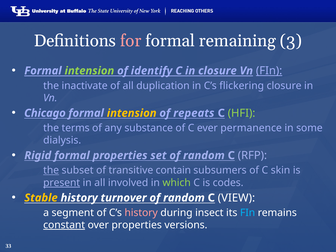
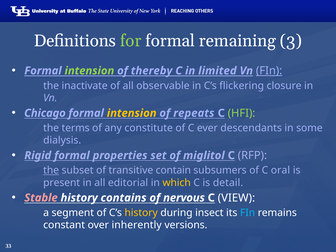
for colour: pink -> light green
identify: identify -> thereby
in closure: closure -> limited
duplication: duplication -> observable
substance: substance -> constitute
permanence: permanence -> descendants
set of random: random -> miglitol
skin: skin -> oral
present underline: present -> none
involved: involved -> editorial
which colour: light green -> yellow
codes: codes -> detail
Stable colour: yellow -> pink
turnover: turnover -> contains
random at (184, 198): random -> nervous
history at (141, 213) colour: pink -> yellow
constant underline: present -> none
over properties: properties -> inherently
